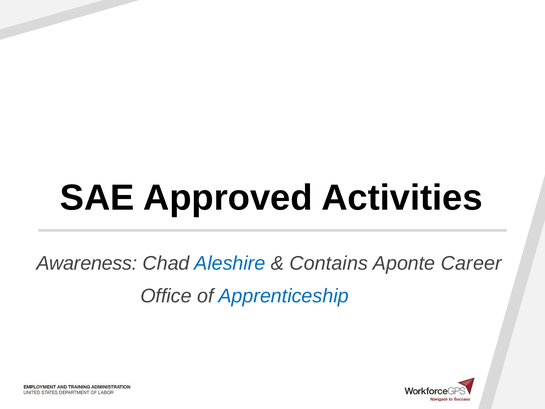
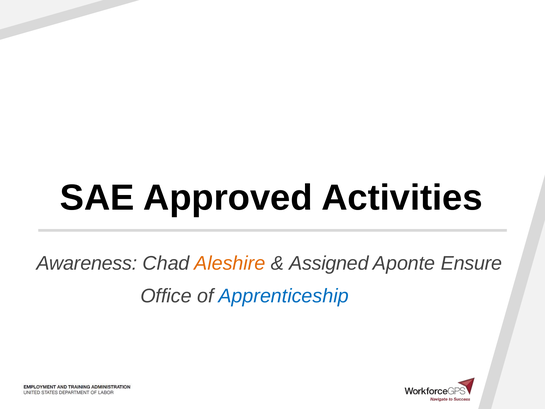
Aleshire colour: blue -> orange
Contains: Contains -> Assigned
Career: Career -> Ensure
